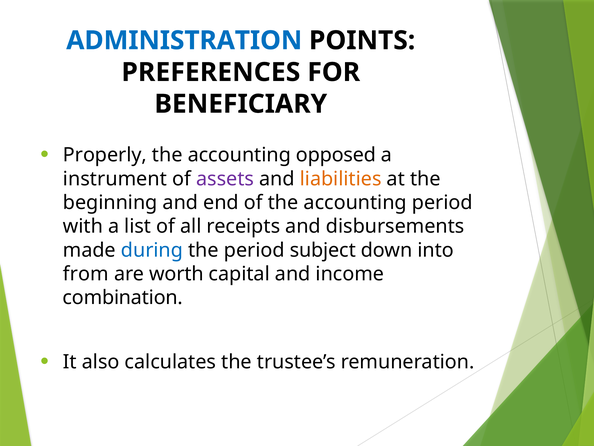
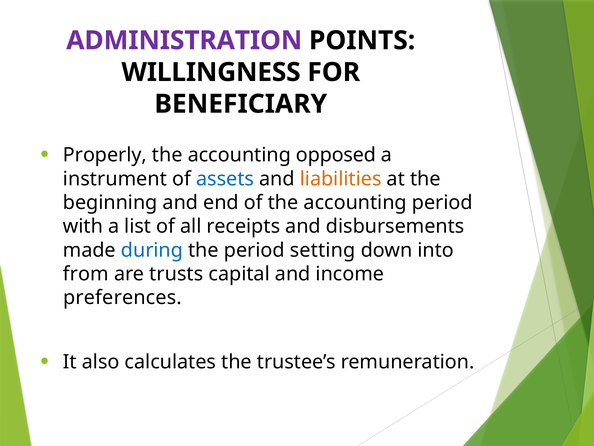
ADMINISTRATION colour: blue -> purple
PREFERENCES: PREFERENCES -> WILLINGNESS
assets colour: purple -> blue
subject: subject -> setting
worth: worth -> trusts
combination: combination -> preferences
